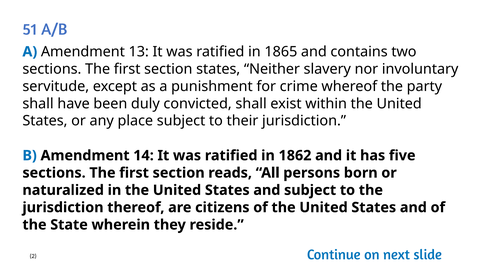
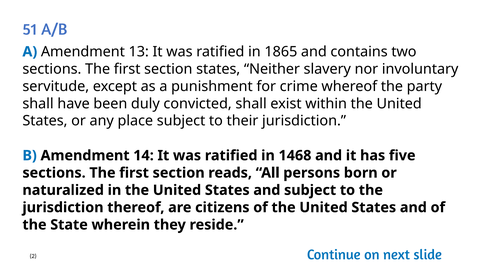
1862: 1862 -> 1468
